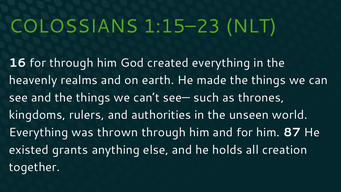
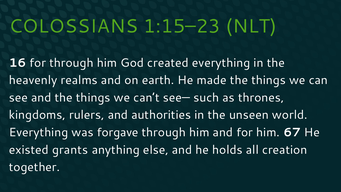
thrown: thrown -> forgave
87: 87 -> 67
